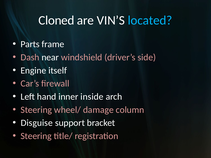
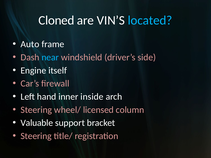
Parts: Parts -> Auto
near colour: white -> light blue
damage: damage -> licensed
Disguise: Disguise -> Valuable
